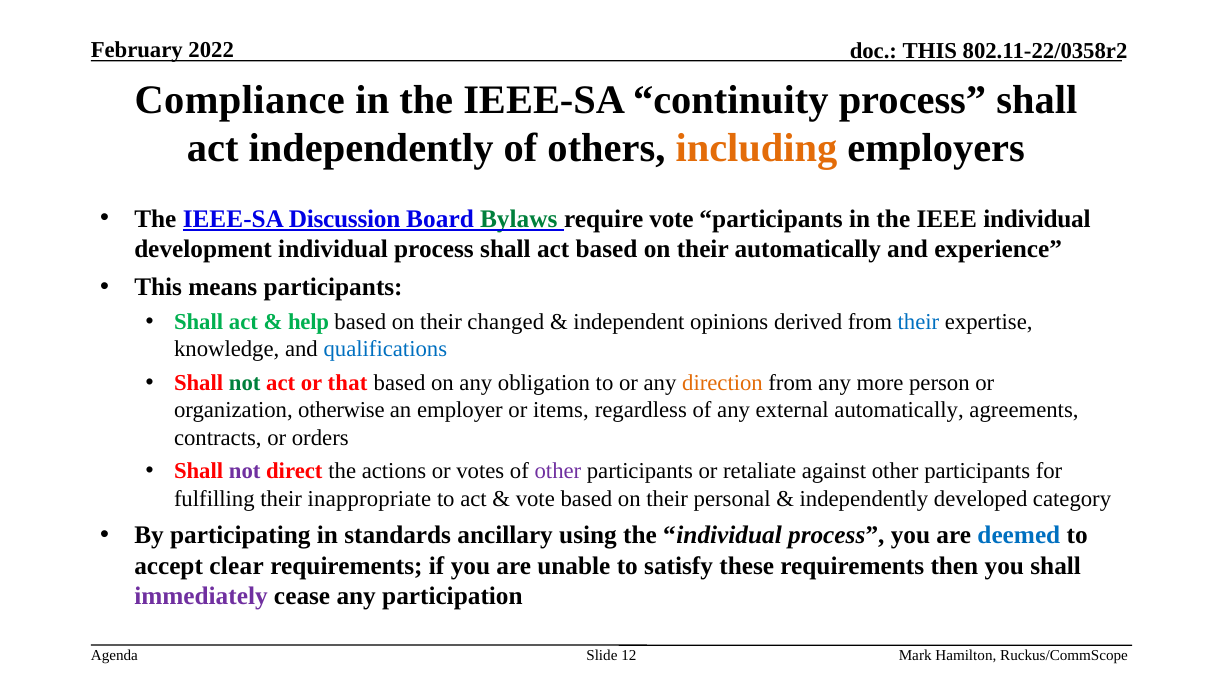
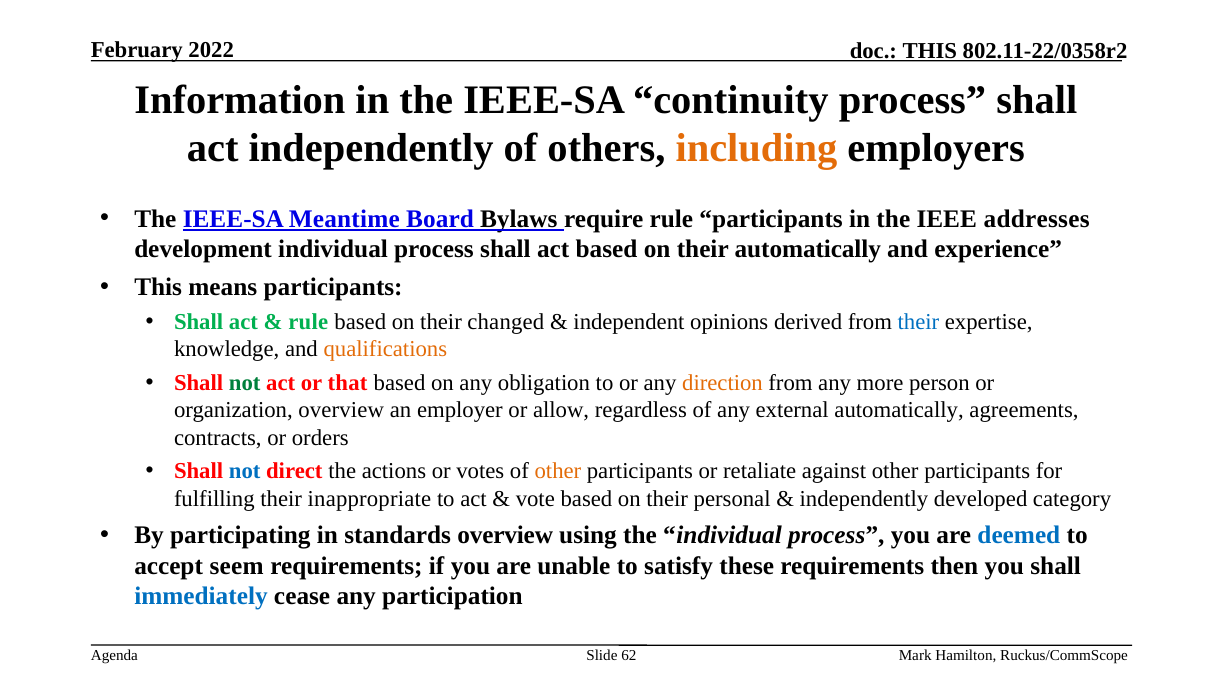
Compliance: Compliance -> Information
Discussion: Discussion -> Meantime
Bylaws colour: green -> black
require vote: vote -> rule
IEEE individual: individual -> addresses
help at (309, 322): help -> rule
qualifications colour: blue -> orange
organization otherwise: otherwise -> overview
items: items -> allow
not at (245, 471) colour: purple -> blue
other at (558, 471) colour: purple -> orange
standards ancillary: ancillary -> overview
clear: clear -> seem
immediately colour: purple -> blue
12: 12 -> 62
